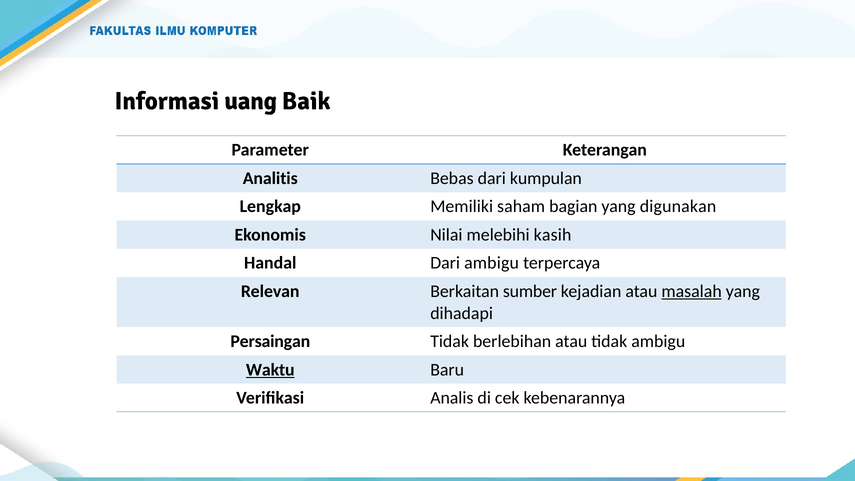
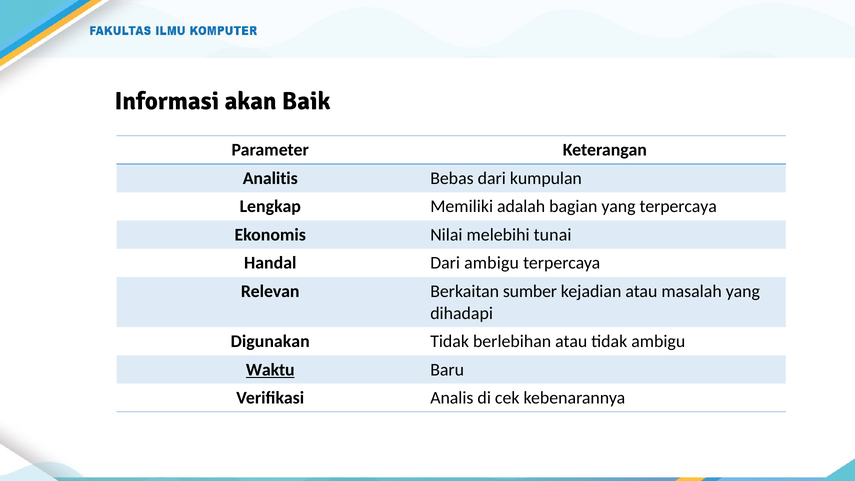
uang: uang -> akan
saham: saham -> adalah
yang digunakan: digunakan -> terpercaya
kasih: kasih -> tunai
masalah underline: present -> none
Persaingan: Persaingan -> Digunakan
